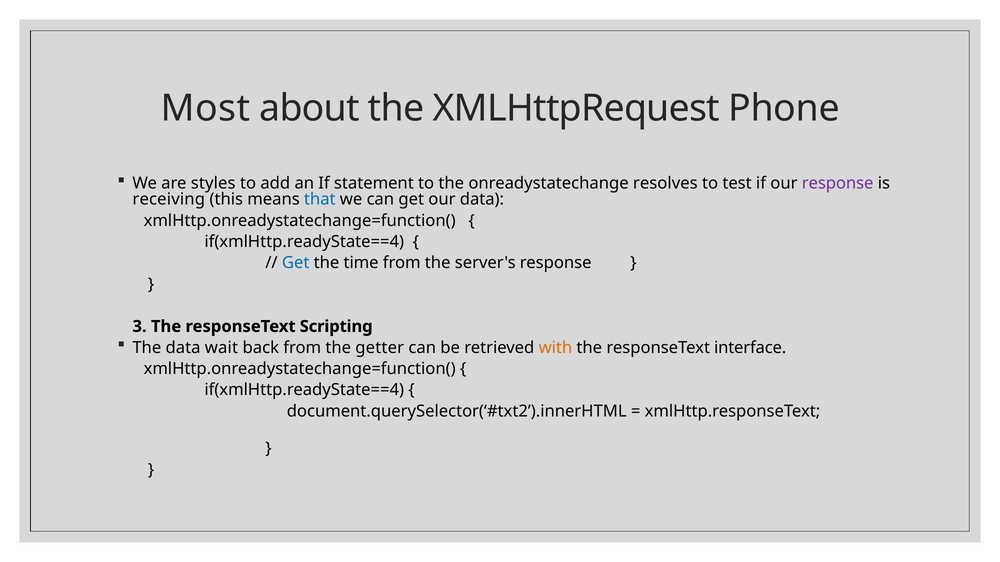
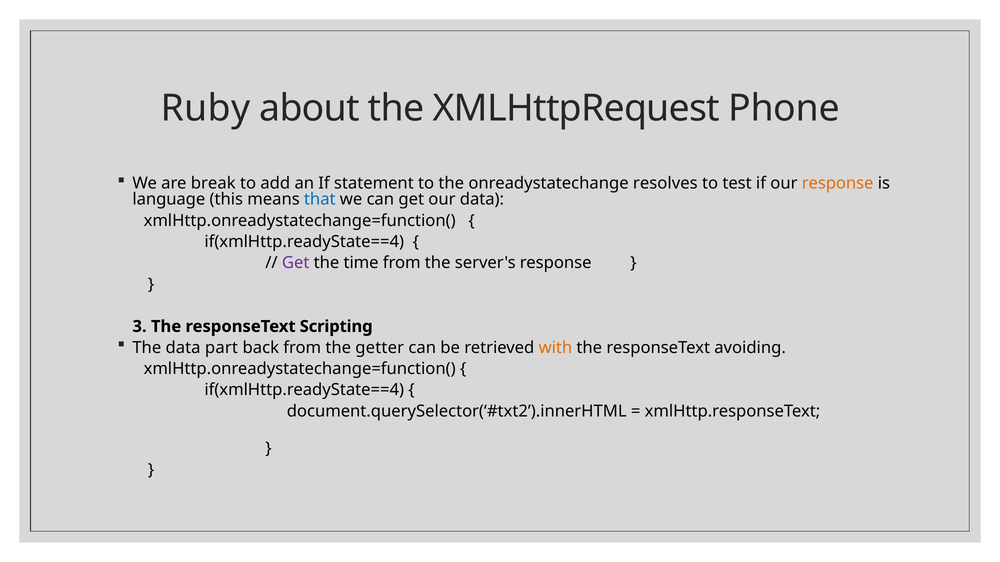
Most: Most -> Ruby
styles: styles -> break
response at (838, 184) colour: purple -> orange
receiving: receiving -> language
Get at (296, 263) colour: blue -> purple
wait: wait -> part
interface: interface -> avoiding
